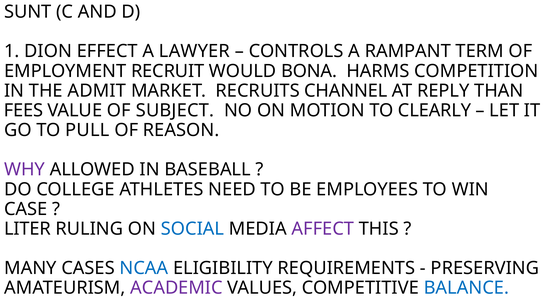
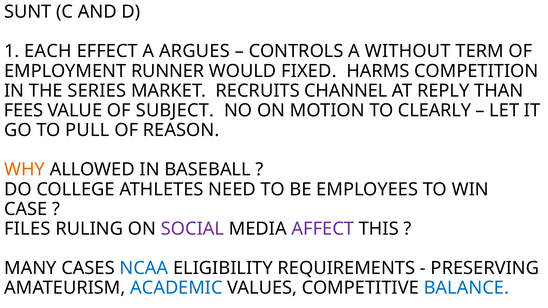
DION: DION -> EACH
LAWYER: LAWYER -> ARGUES
RAMPANT: RAMPANT -> WITHOUT
RECRUIT: RECRUIT -> RUNNER
BONA: BONA -> FIXED
ADMIT: ADMIT -> SERIES
WHY colour: purple -> orange
LITER: LITER -> FILES
SOCIAL colour: blue -> purple
ACADEMIC colour: purple -> blue
